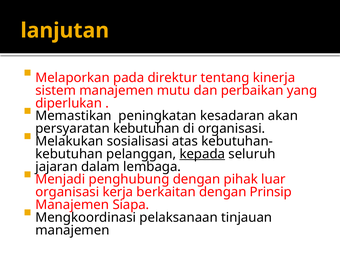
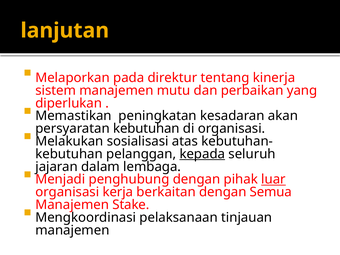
luar underline: none -> present
Prinsip: Prinsip -> Semua
Siapa: Siapa -> Stake
